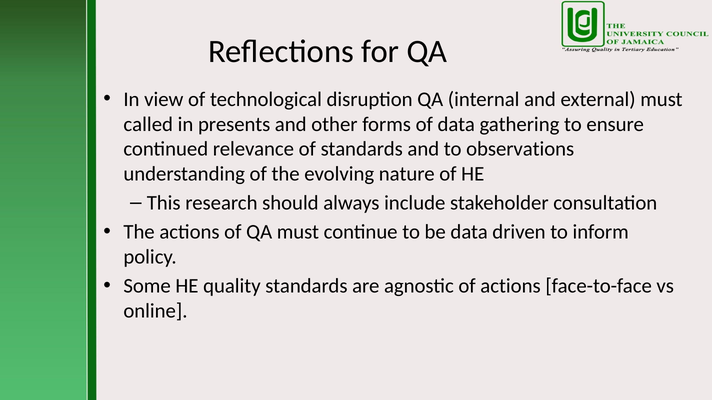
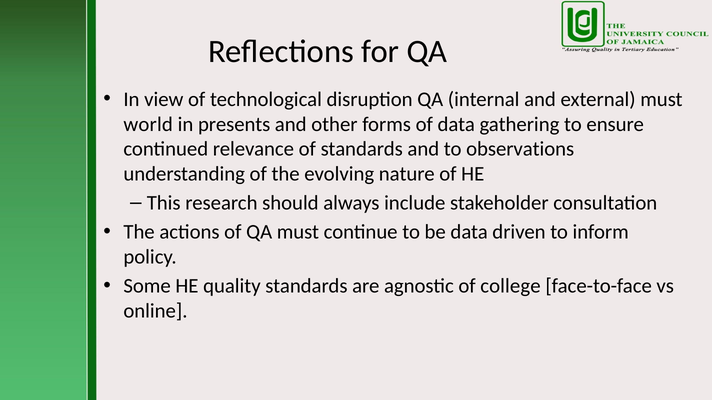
called: called -> world
of actions: actions -> college
